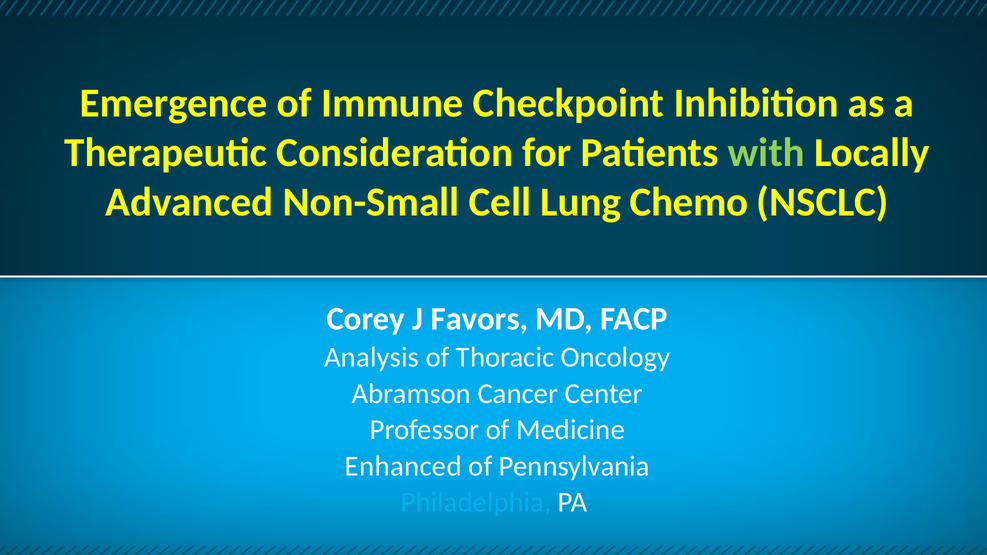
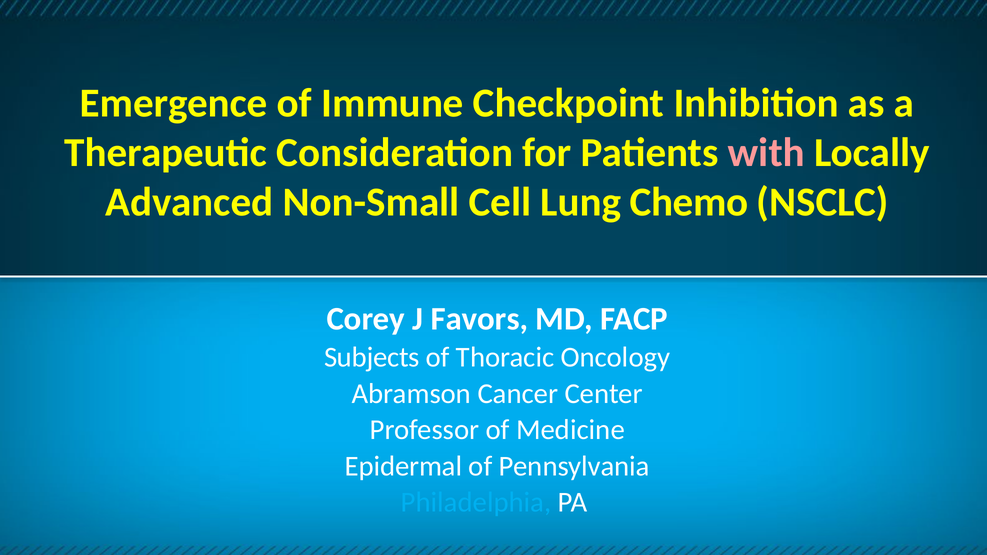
with colour: light green -> pink
Analysis: Analysis -> Subjects
Enhanced: Enhanced -> Epidermal
